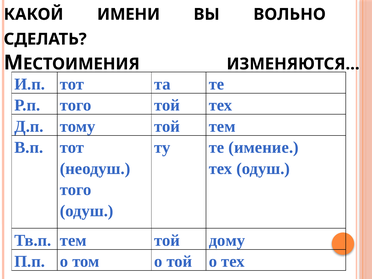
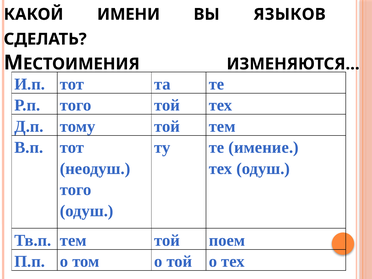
ВОЛЬНО: ВОЛЬНО -> ЯЗЫКОВ
дому: дому -> поем
